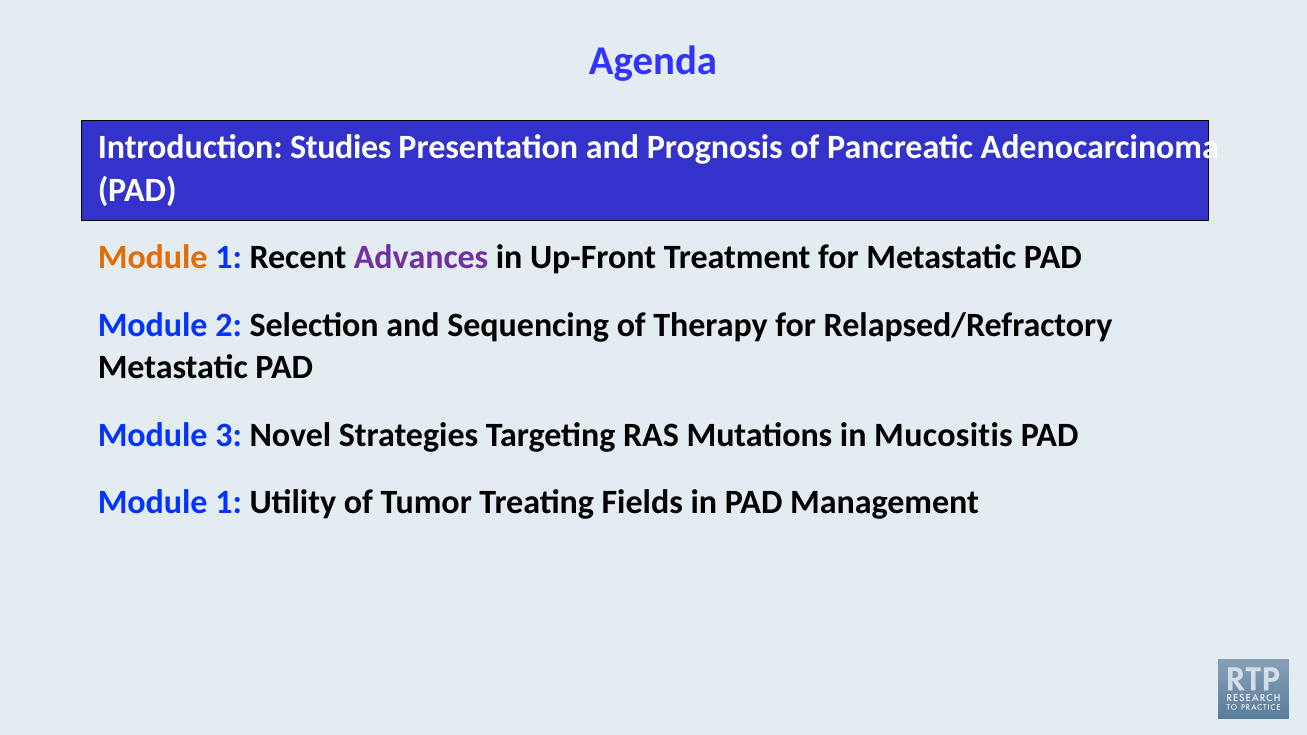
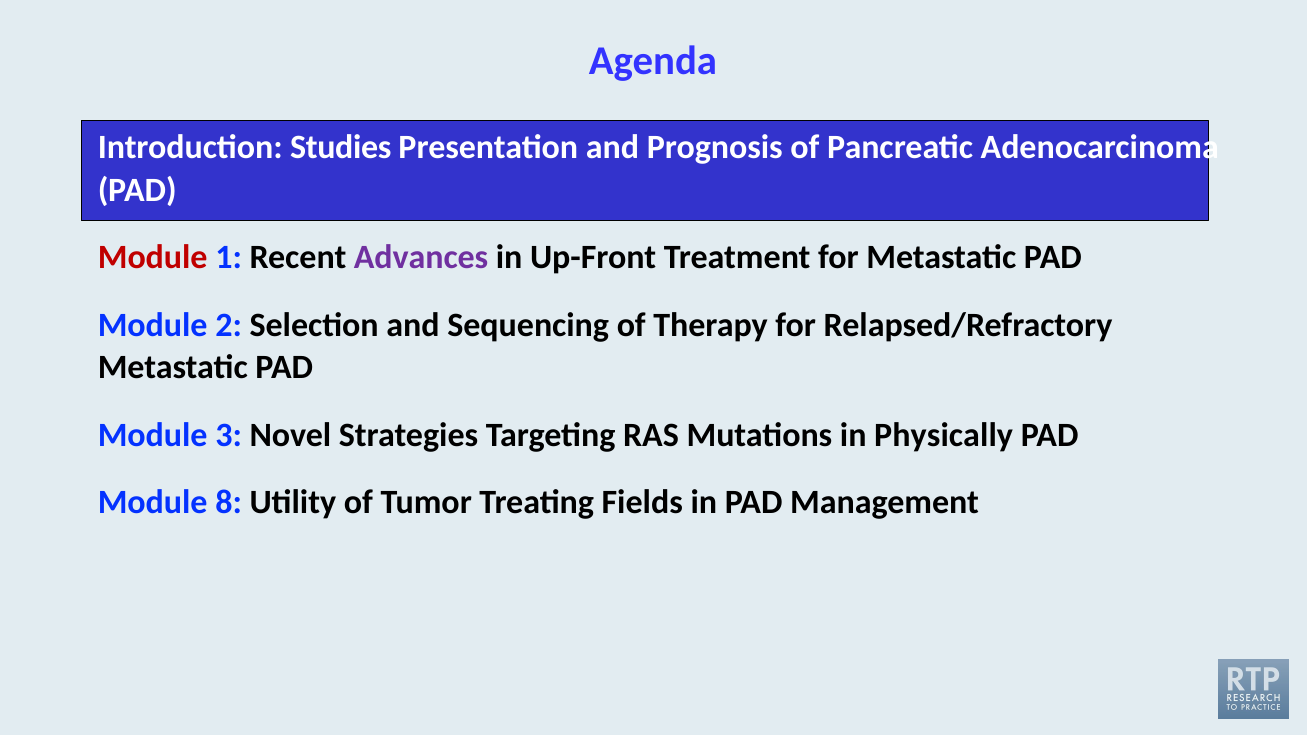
Module at (153, 258) colour: orange -> red
Mucositis: Mucositis -> Physically
1 at (229, 502): 1 -> 8
